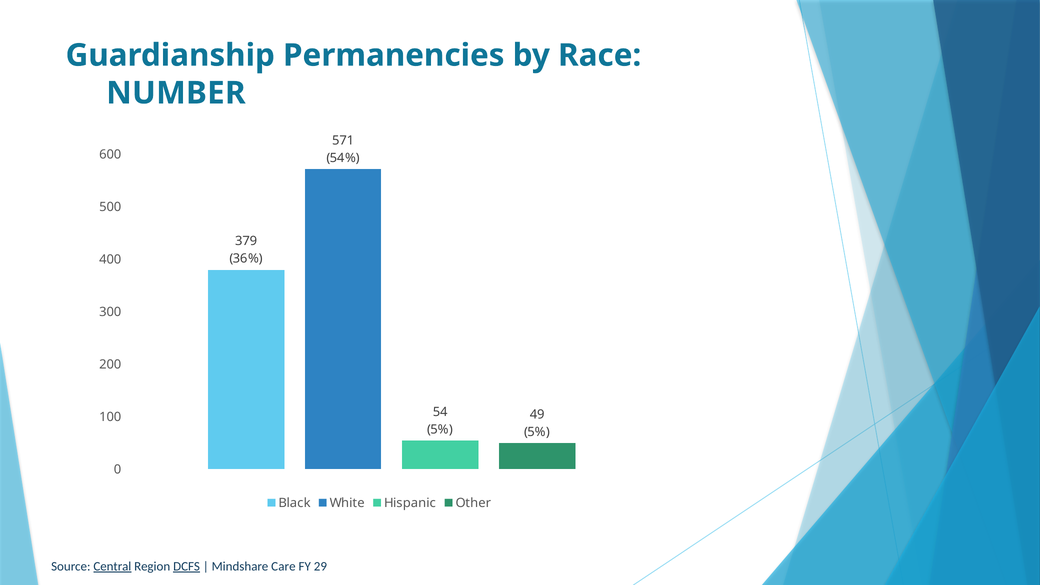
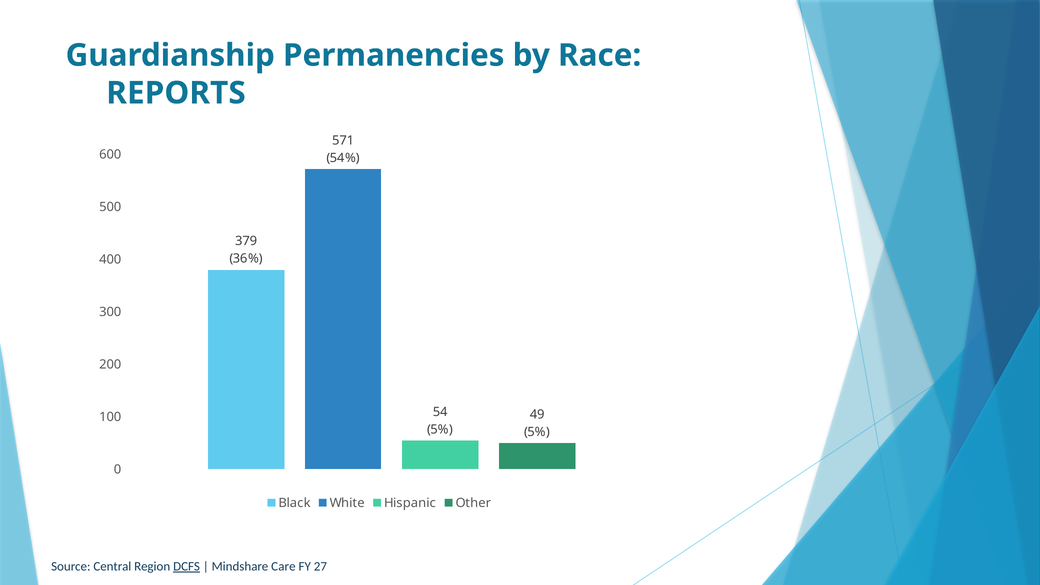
NUMBER: NUMBER -> REPORTS
Central underline: present -> none
29: 29 -> 27
